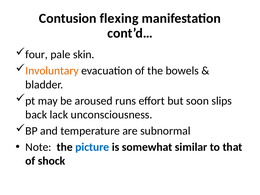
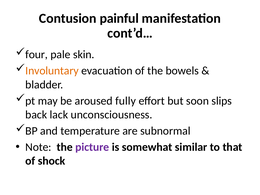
flexing: flexing -> painful
runs: runs -> fully
picture colour: blue -> purple
